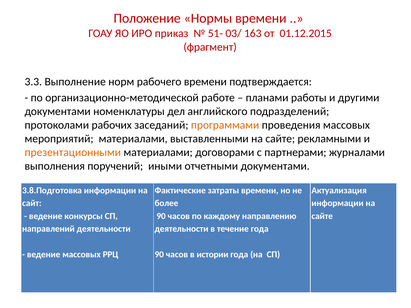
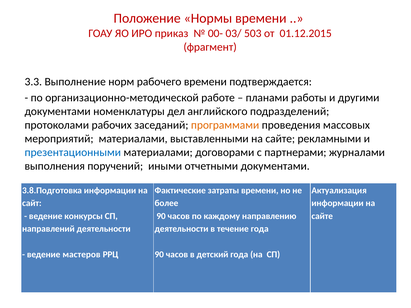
51-: 51- -> 00-
163: 163 -> 503
презентационными colour: orange -> blue
ведение массовых: массовых -> мастеров
истории: истории -> детский
